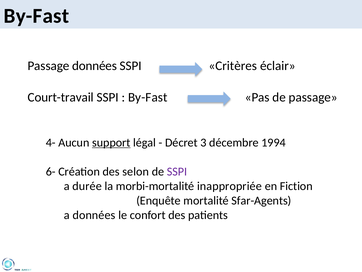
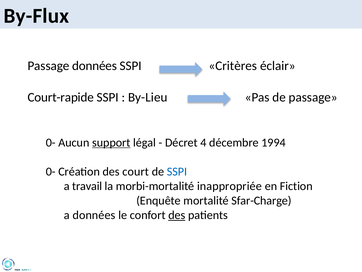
By-Fast at (36, 16): By-Fast -> By-Flux
Court-travail: Court-travail -> Court-rapide
By-Fast at (148, 97): By-Fast -> By-Lieu
4- at (51, 142): 4- -> 0-
3: 3 -> 4
6- at (51, 171): 6- -> 0-
selon: selon -> court
SSPI at (177, 171) colour: purple -> blue
durée: durée -> travail
Sfar-Agents: Sfar-Agents -> Sfar-Charge
des at (177, 215) underline: none -> present
